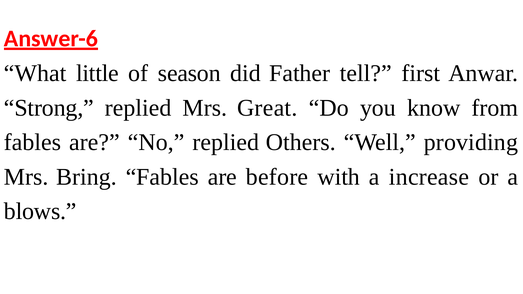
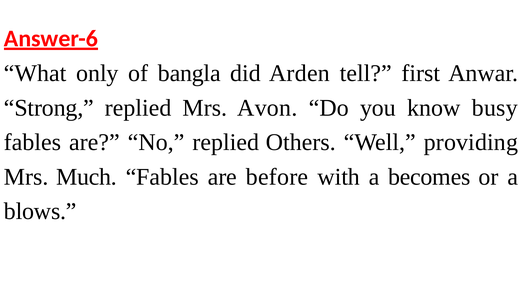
little: little -> only
season: season -> bangla
Father: Father -> Arden
Great: Great -> Avon
from: from -> busy
Bring: Bring -> Much
increase: increase -> becomes
